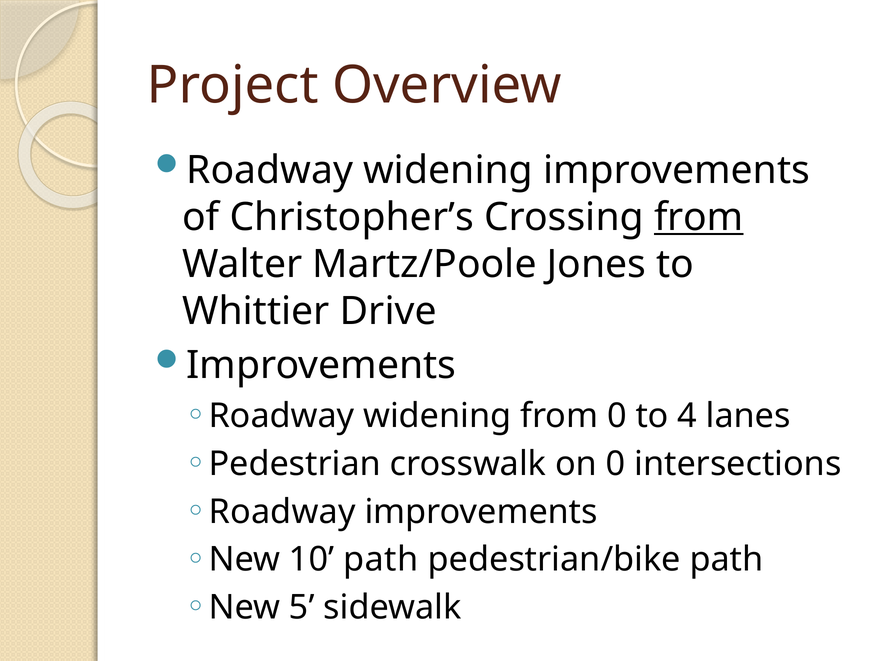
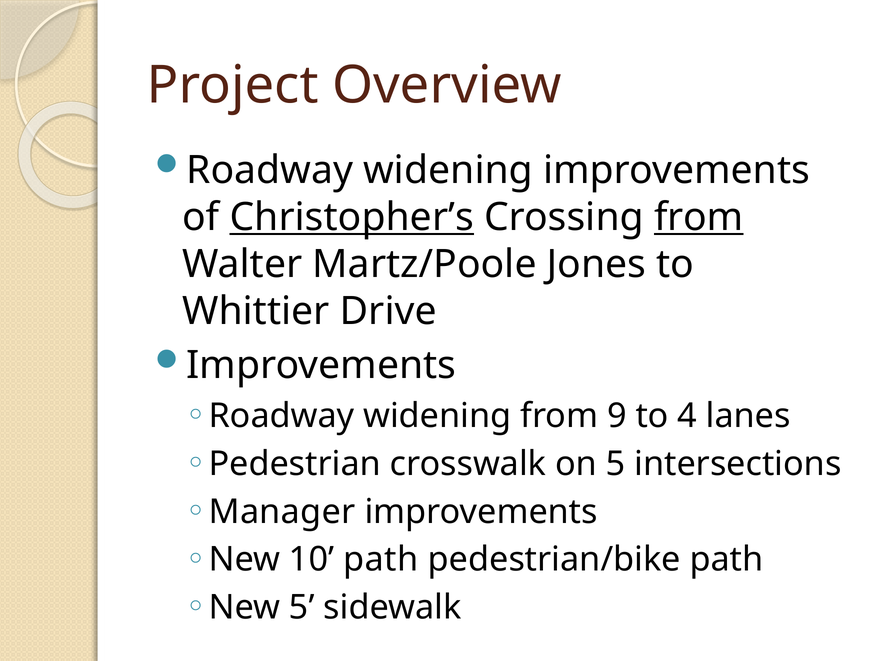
Christopher’s underline: none -> present
from 0: 0 -> 9
on 0: 0 -> 5
Roadway at (282, 512): Roadway -> Manager
